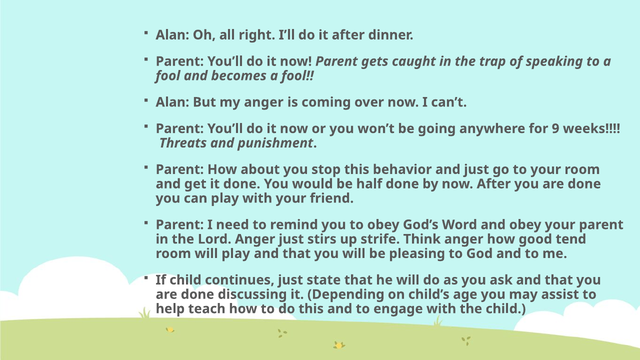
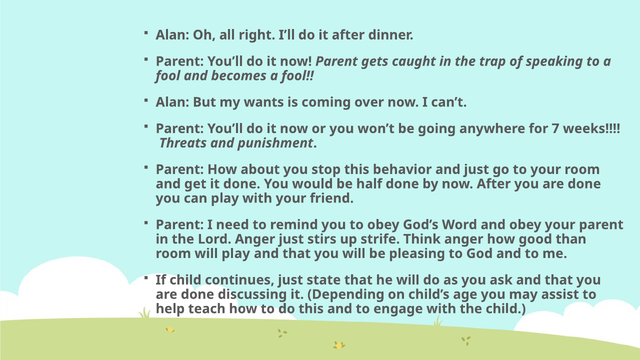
my anger: anger -> wants
9: 9 -> 7
tend: tend -> than
